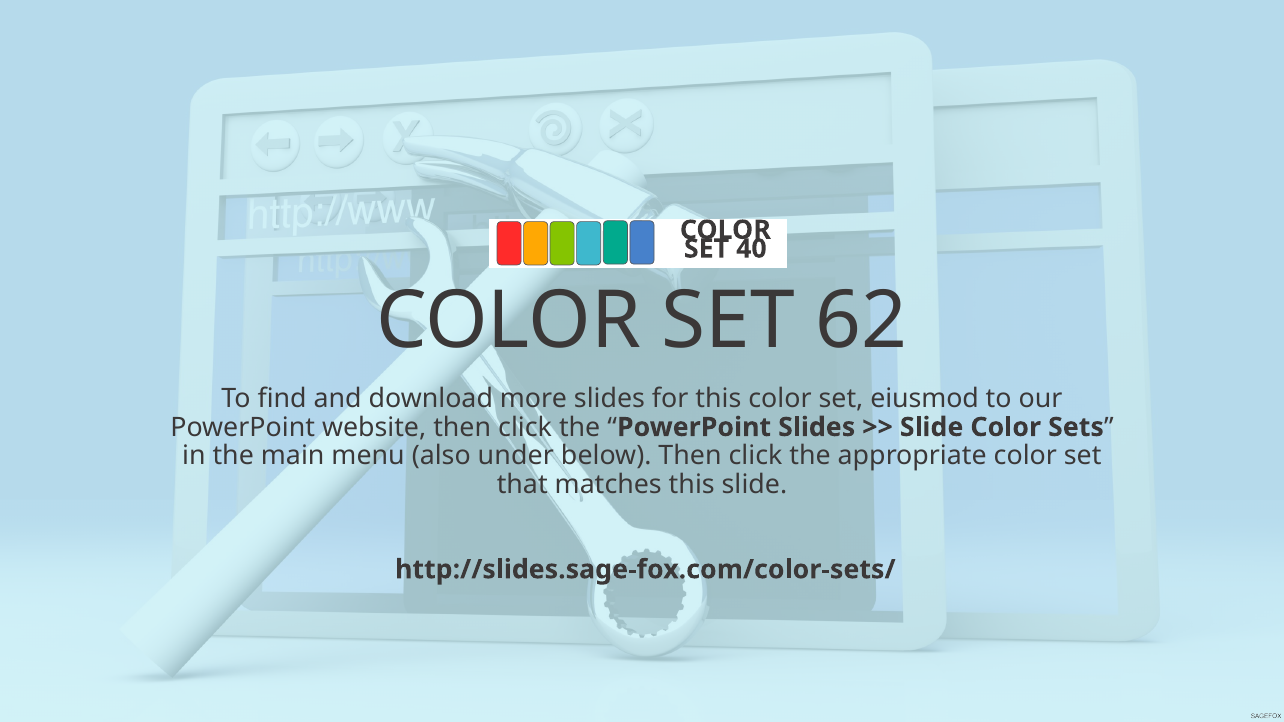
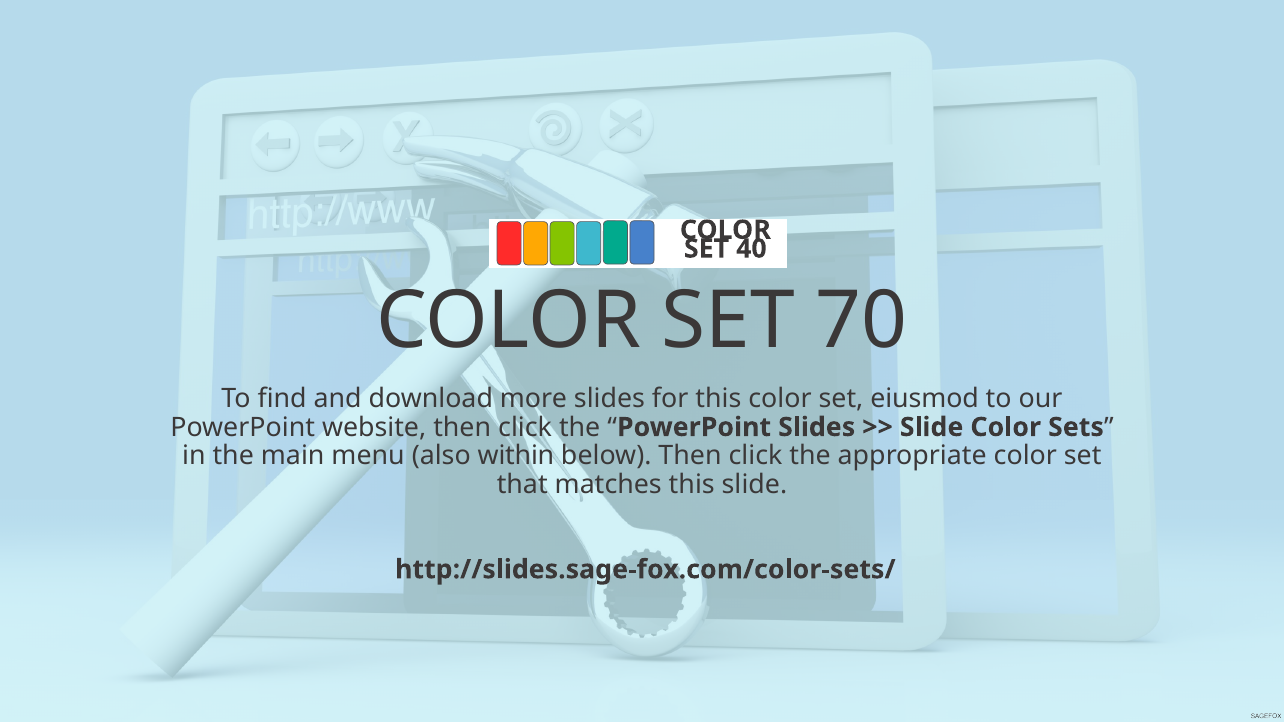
62: 62 -> 70
under: under -> within
